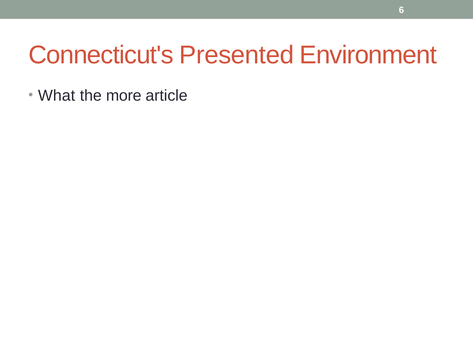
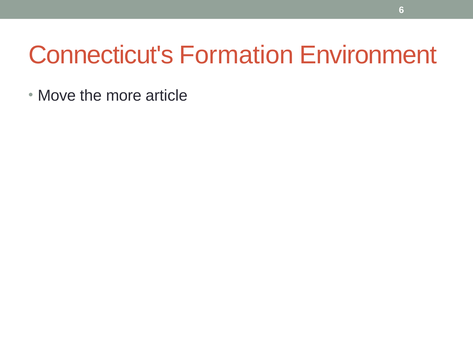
Presented: Presented -> Formation
What: What -> Move
